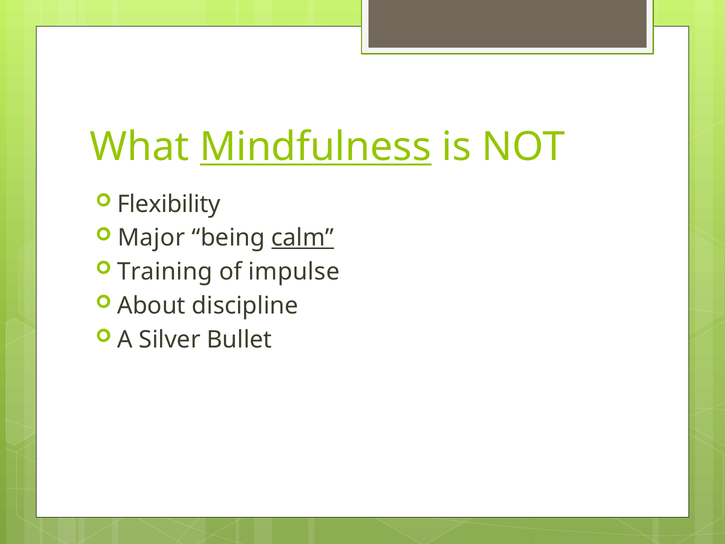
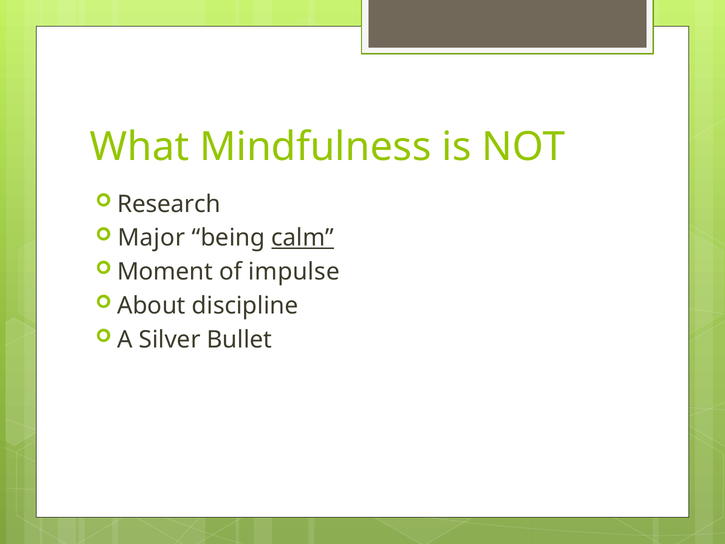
Mindfulness underline: present -> none
Flexibility: Flexibility -> Research
Training: Training -> Moment
